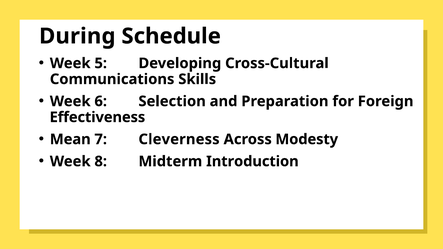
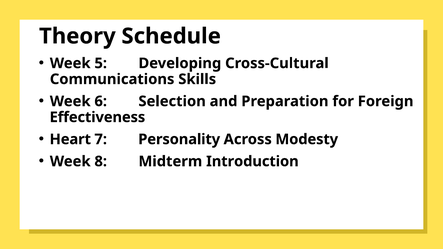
During: During -> Theory
Mean: Mean -> Heart
Cleverness: Cleverness -> Personality
